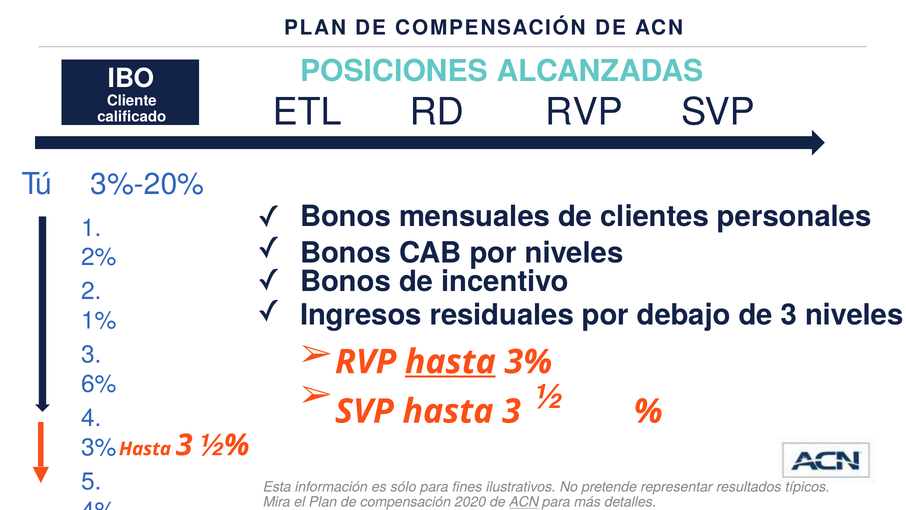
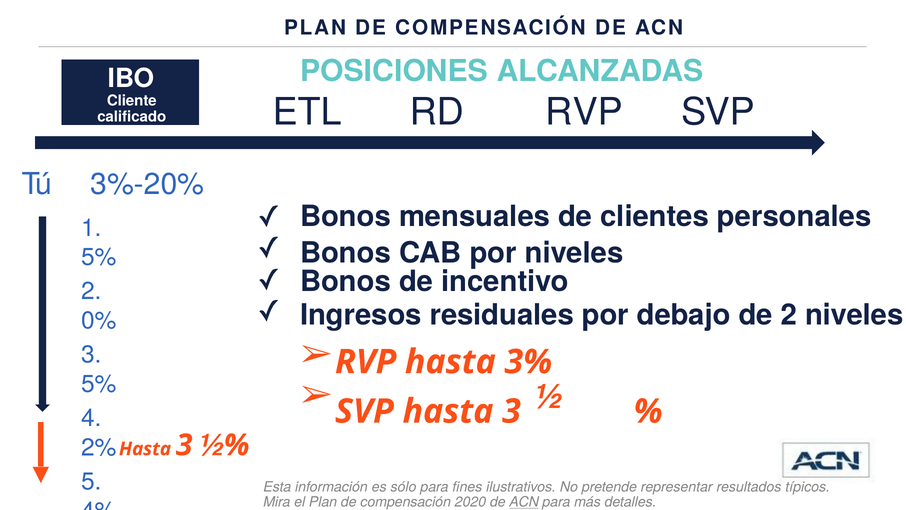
2% at (99, 257): 2% -> 5%
de 3: 3 -> 2
1%: 1% -> 0%
hasta at (450, 362) underline: present -> none
6% at (99, 384): 6% -> 5%
3% at (99, 447): 3% -> 2%
